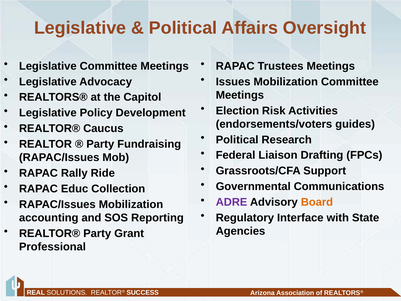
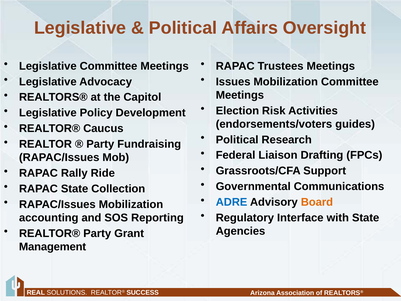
RAPAC Educ: Educ -> State
ADRE colour: purple -> blue
Professional: Professional -> Management
